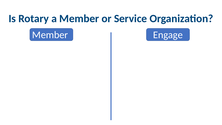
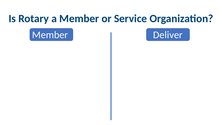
Engage: Engage -> Deliver
